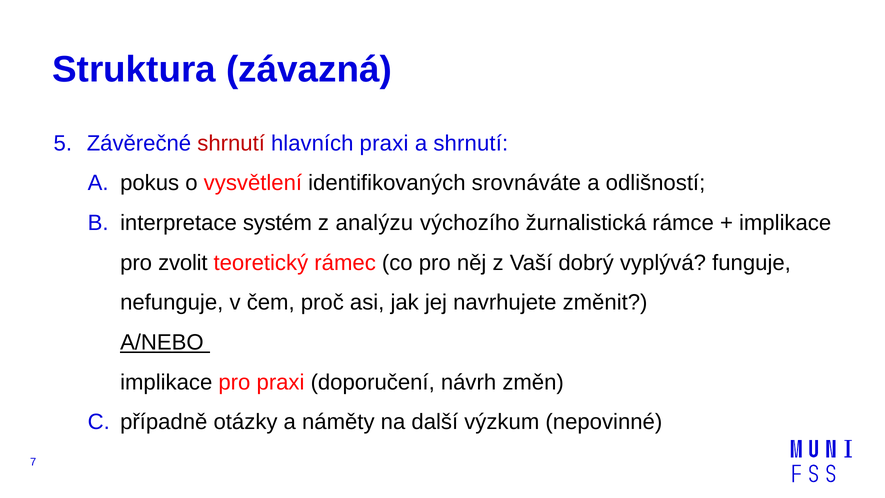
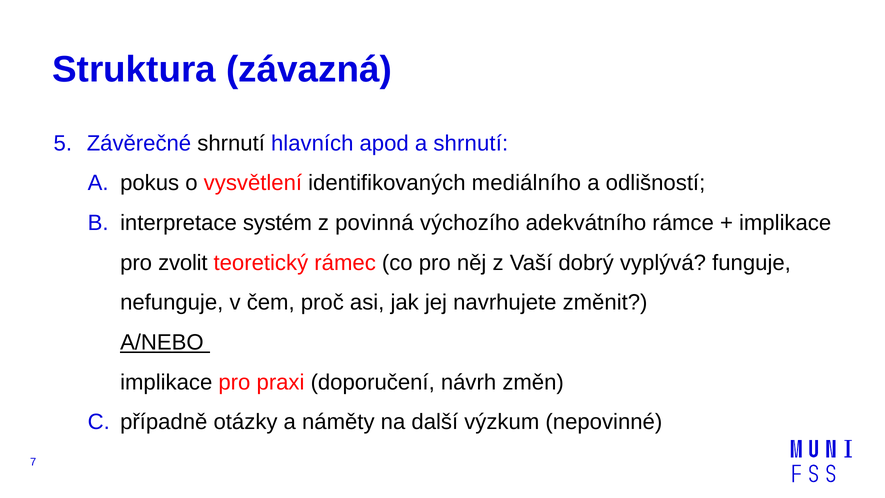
shrnutí at (231, 143) colour: red -> black
hlavních praxi: praxi -> apod
srovnáváte: srovnáváte -> mediálního
analýzu: analýzu -> povinná
žurnalistická: žurnalistická -> adekvátního
